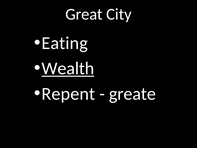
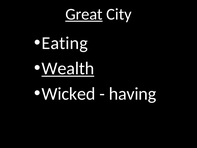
Great underline: none -> present
Repent: Repent -> Wicked
greate: greate -> having
